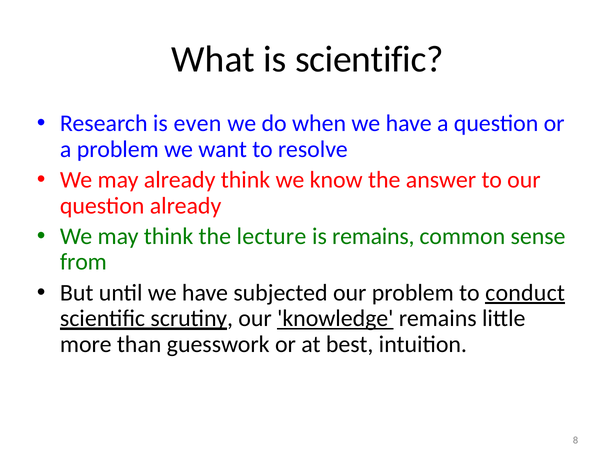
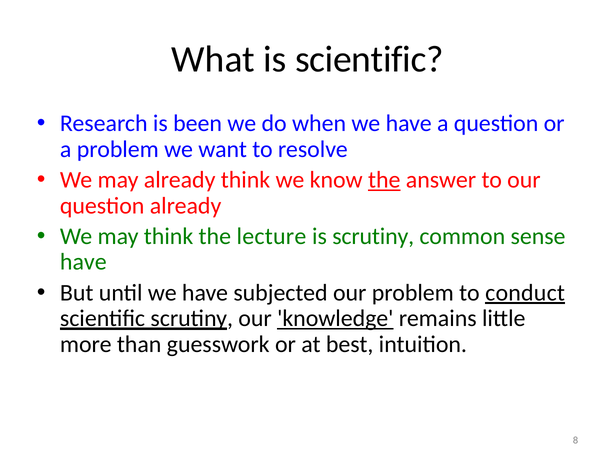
even: even -> been
the at (384, 180) underline: none -> present
is remains: remains -> scrutiny
from at (83, 262): from -> have
